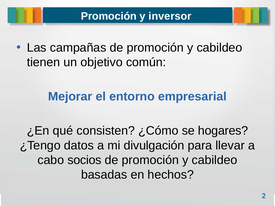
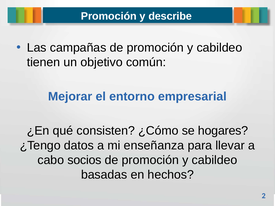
inversor: inversor -> describe
divulgación: divulgación -> enseñanza
